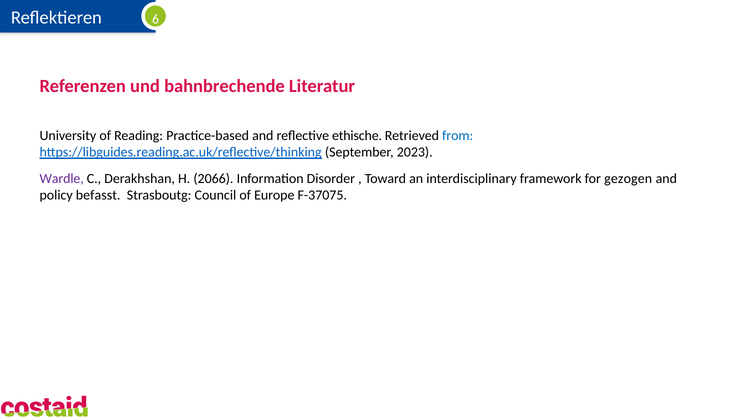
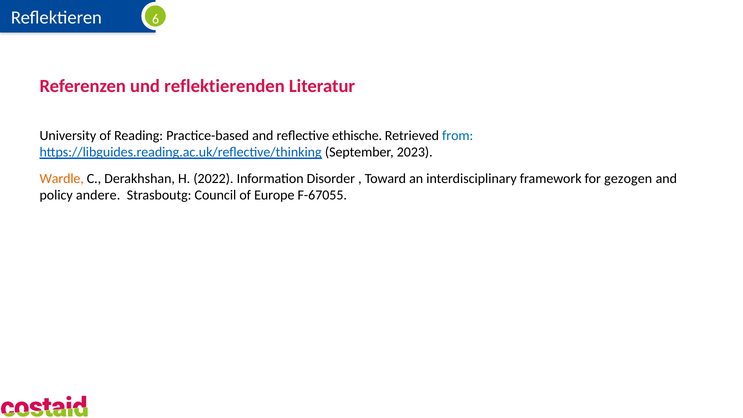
bahnbrechende: bahnbrechende -> reflektierenden
Wardle colour: purple -> orange
2066: 2066 -> 2022
befasst: befasst -> andere
F-37075: F-37075 -> F-67055
